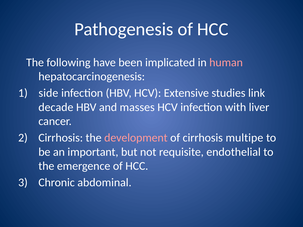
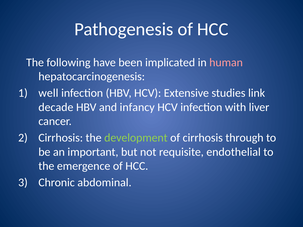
side: side -> well
masses: masses -> infancy
development colour: pink -> light green
multipe: multipe -> through
